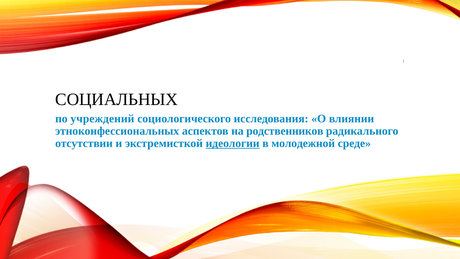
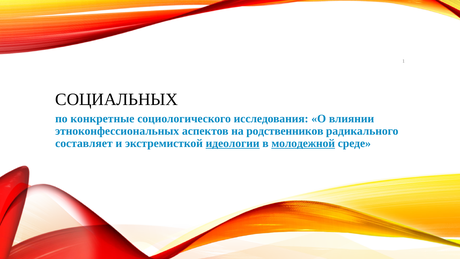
учреждений: учреждений -> конкретные
отсутствии: отсутствии -> составляет
молодежной underline: none -> present
